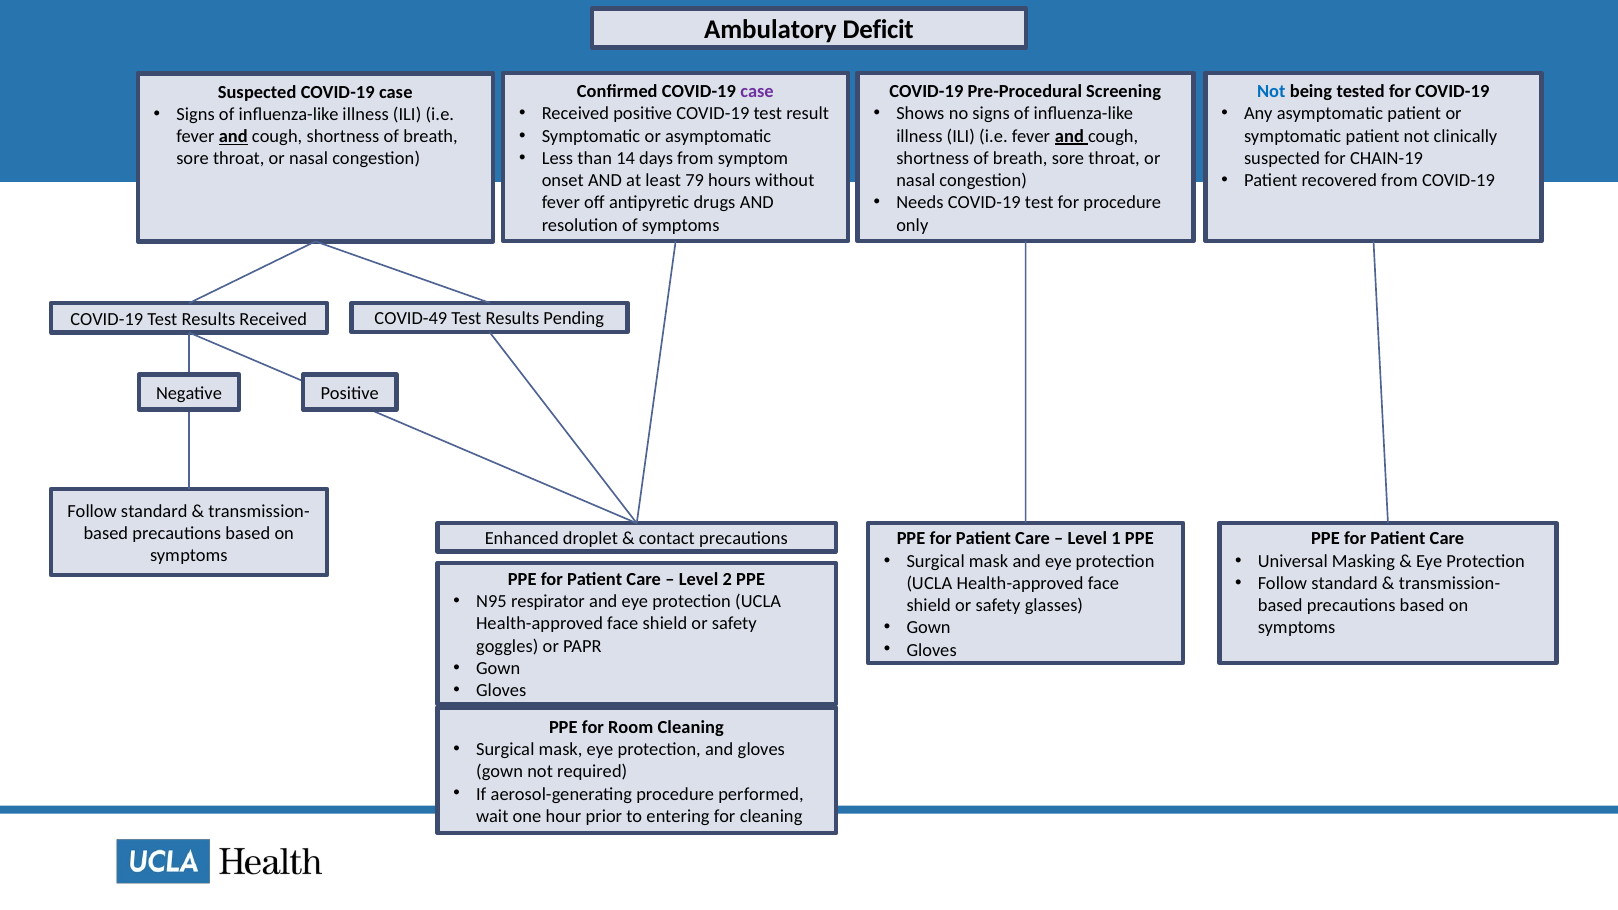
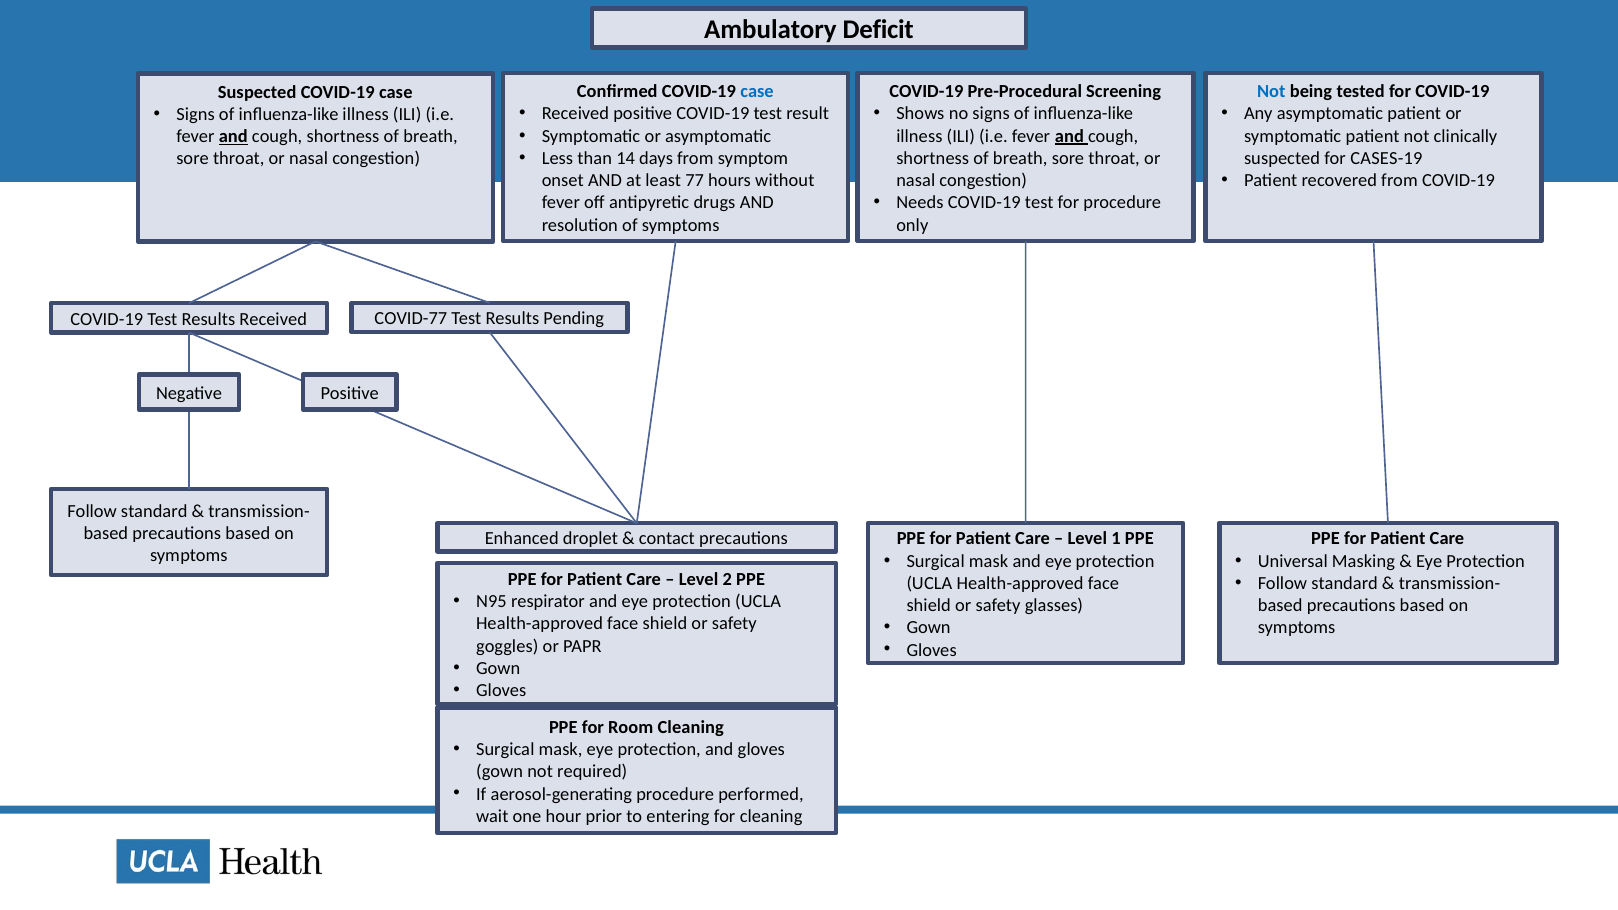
case at (757, 92) colour: purple -> blue
CHAIN-19: CHAIN-19 -> CASES-19
79: 79 -> 77
COVID-49: COVID-49 -> COVID-77
